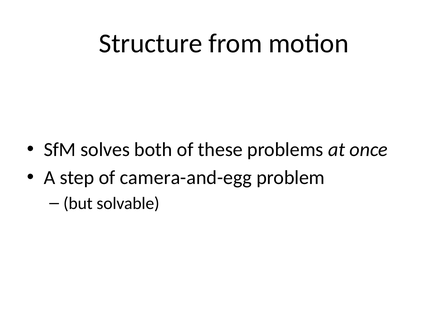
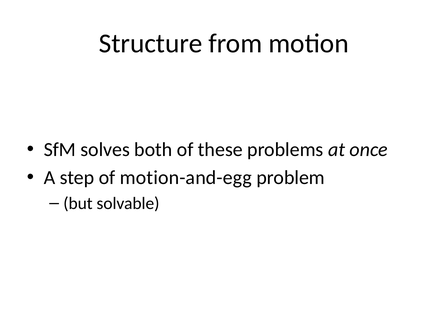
camera-and-egg: camera-and-egg -> motion-and-egg
